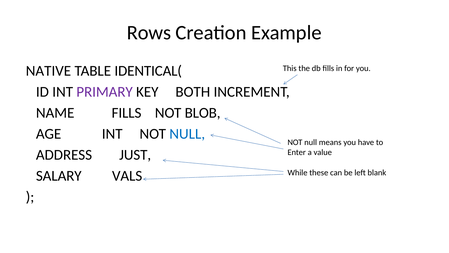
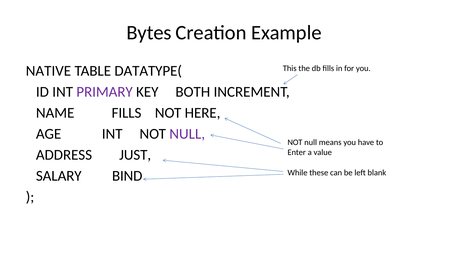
Rows: Rows -> Bytes
IDENTICAL(: IDENTICAL( -> DATATYPE(
BLOB: BLOB -> HERE
NULL at (187, 134) colour: blue -> purple
VALS: VALS -> BIND
